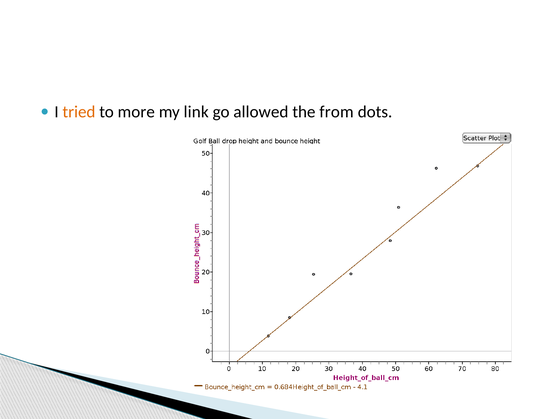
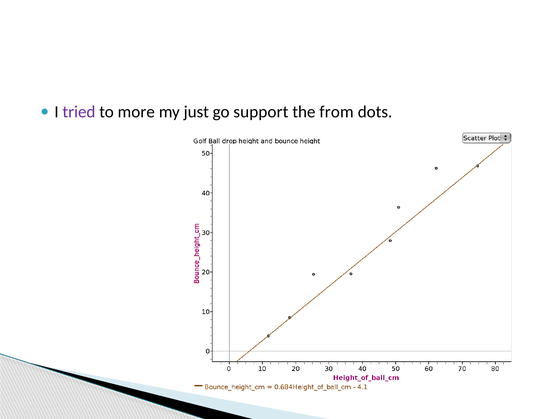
tried colour: orange -> purple
link: link -> just
allowed: allowed -> support
